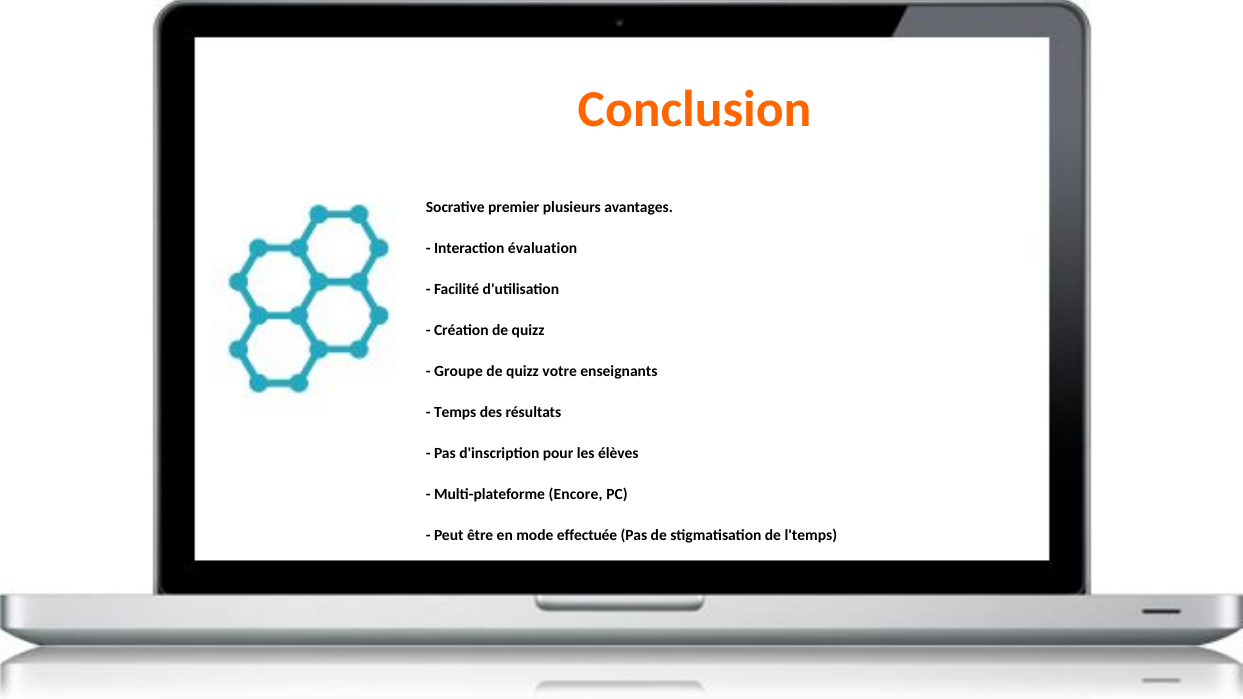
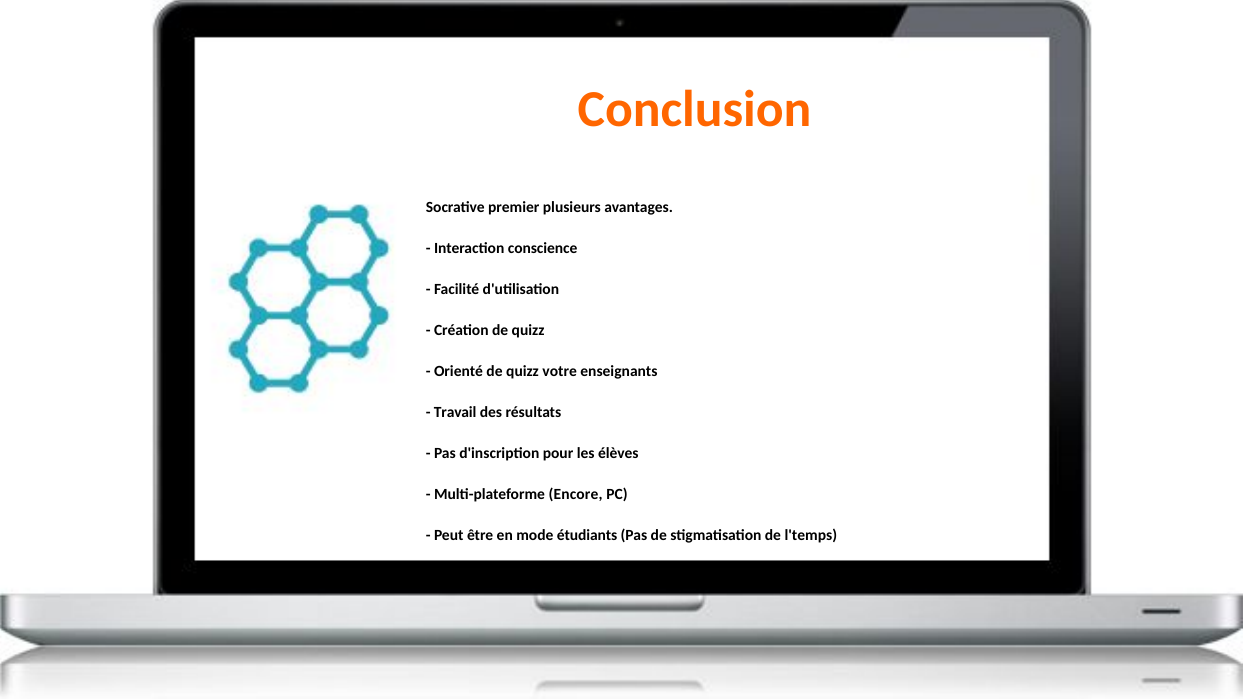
évaluation: évaluation -> conscience
Groupe: Groupe -> Orienté
Temps: Temps -> Travail
effectuée: effectuée -> étudiants
